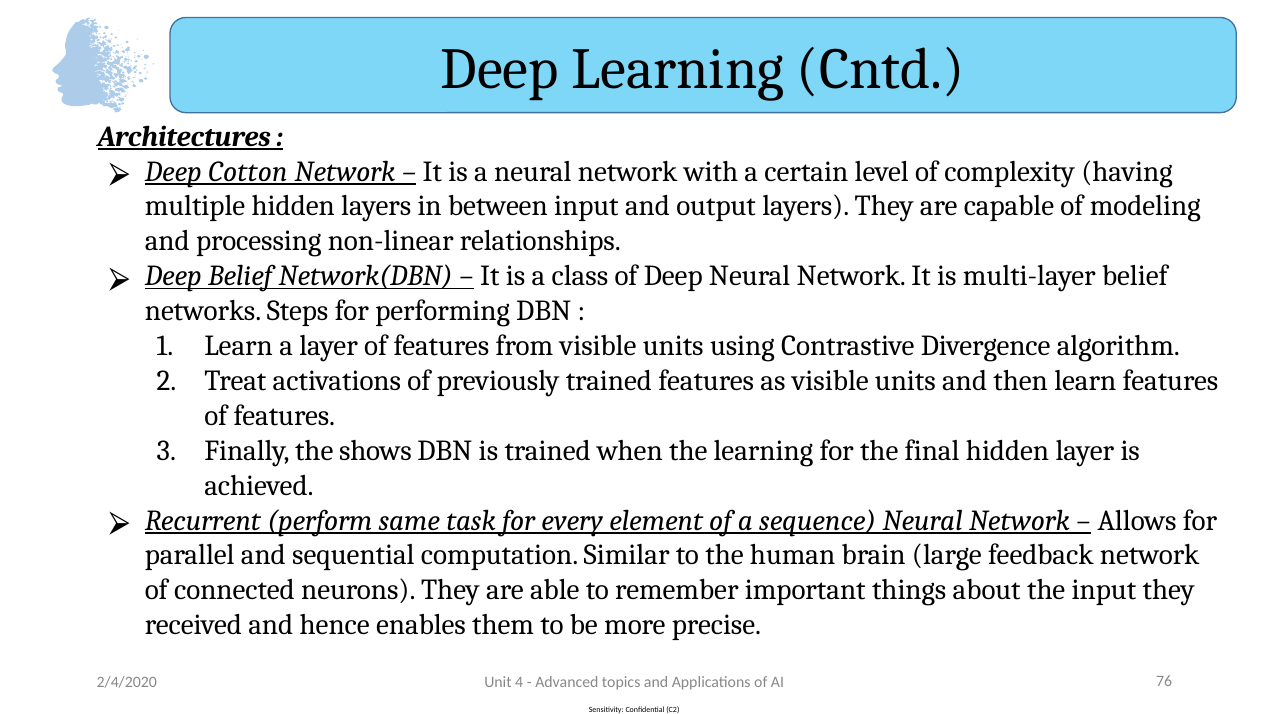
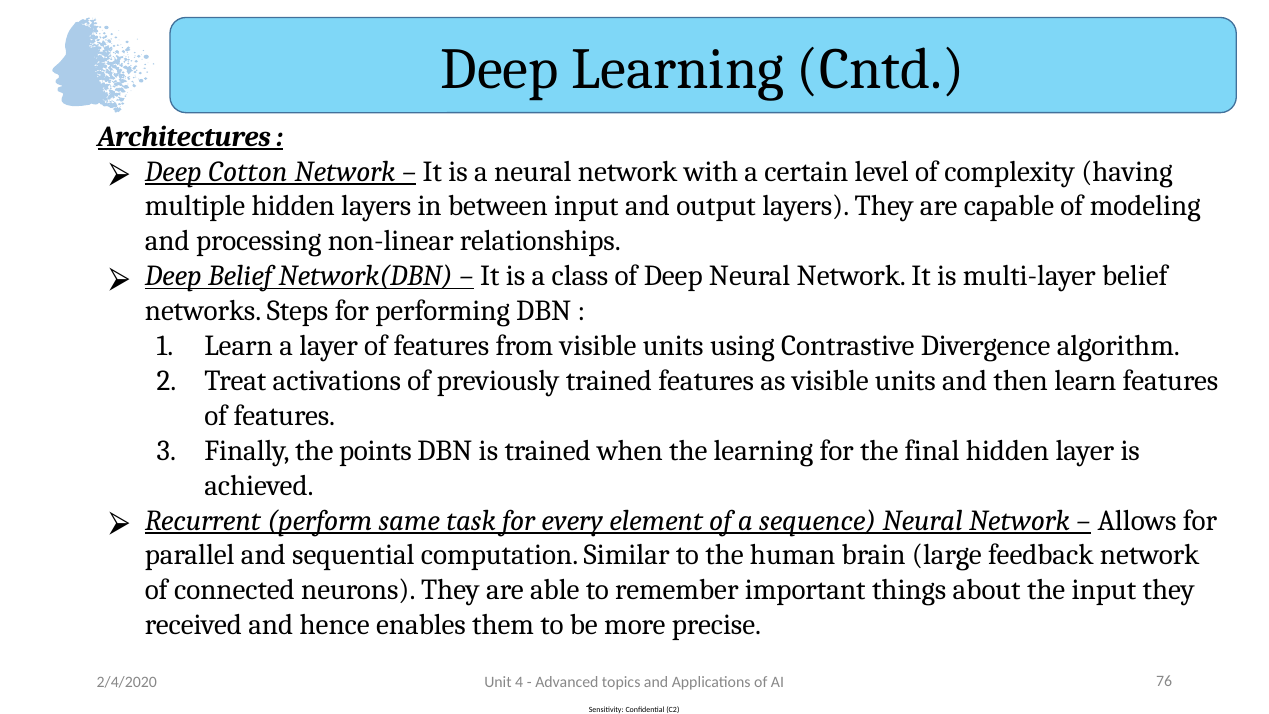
shows: shows -> points
